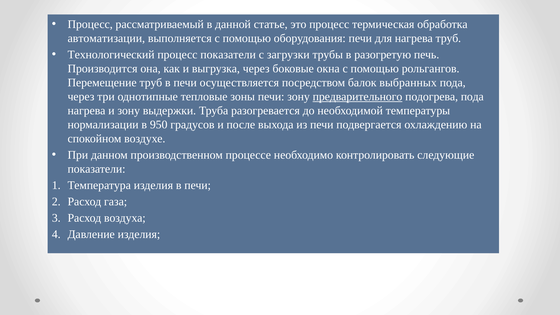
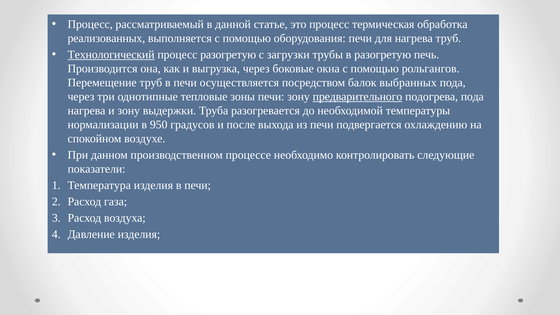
автоматизации: автоматизации -> реализованных
Технологический underline: none -> present
процесс показатели: показатели -> разогретую
